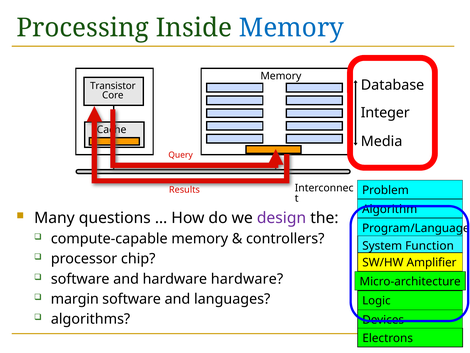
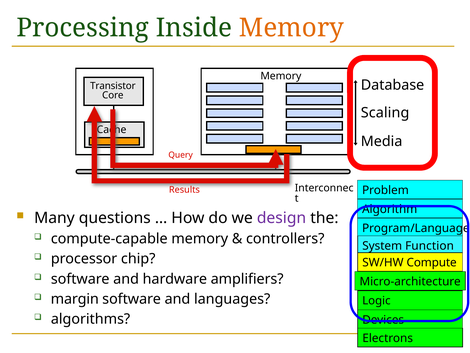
Memory at (291, 28) colour: blue -> orange
Integer: Integer -> Scaling
Amplifier: Amplifier -> Compute
hardware hardware: hardware -> amplifiers
